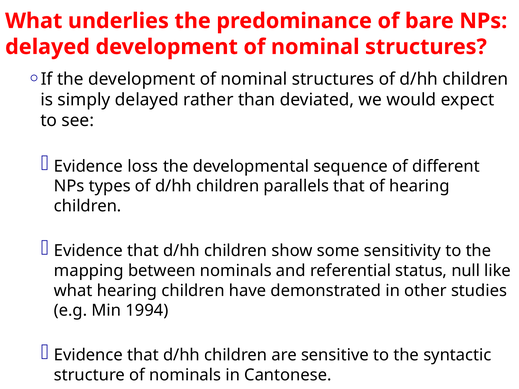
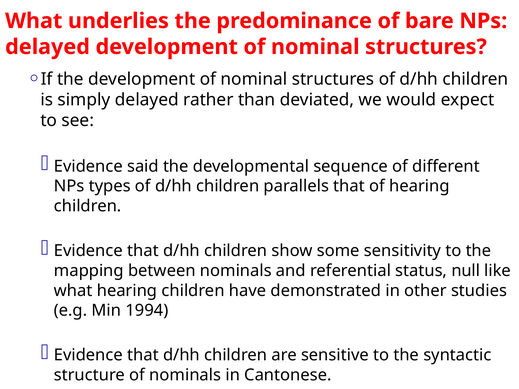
loss: loss -> said
